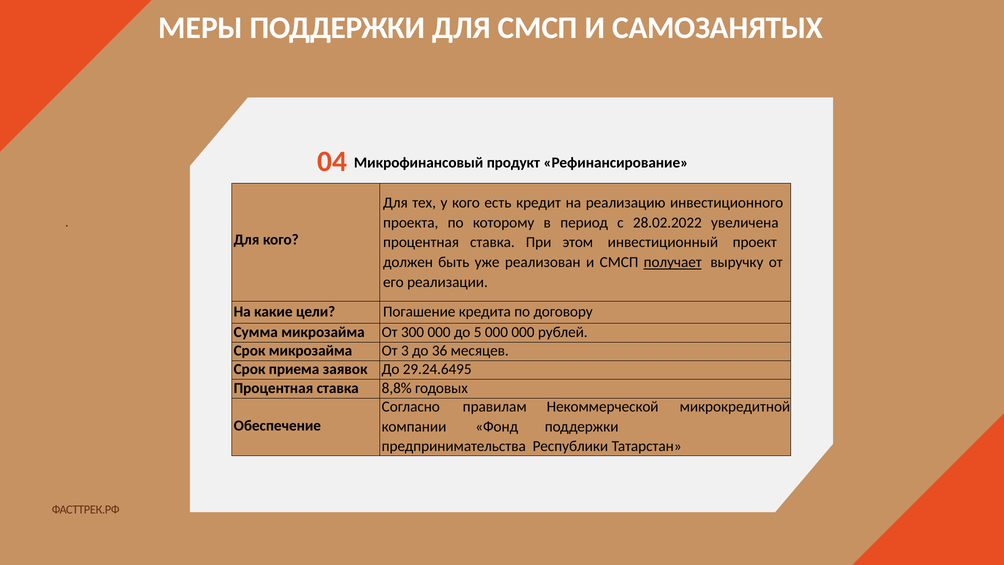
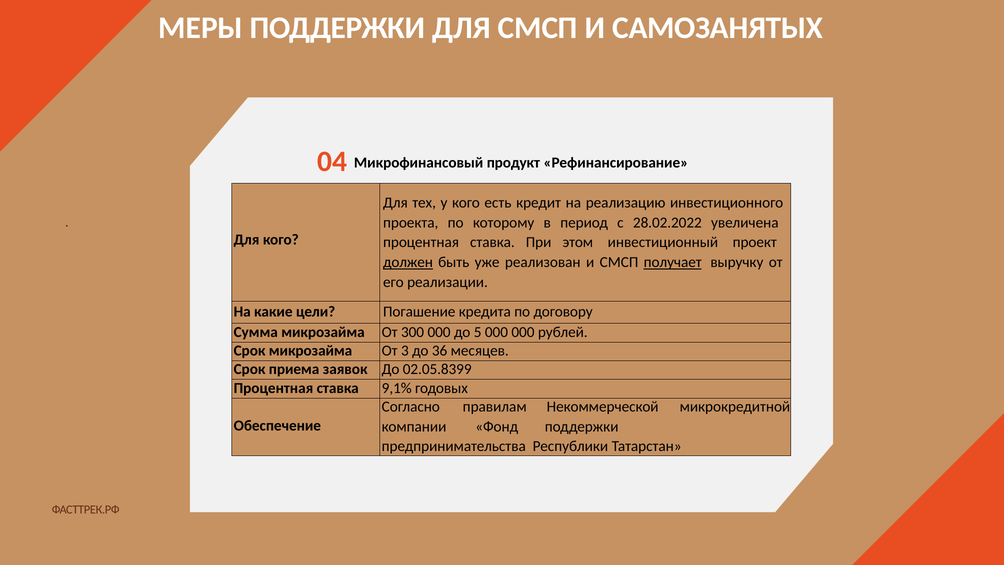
должен underline: none -> present
29.24.6495: 29.24.6495 -> 02.05.8399
8,8%: 8,8% -> 9,1%
